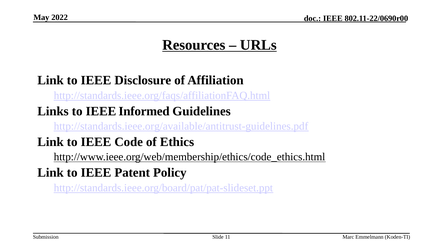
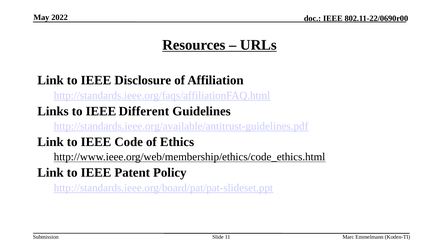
Informed: Informed -> Different
